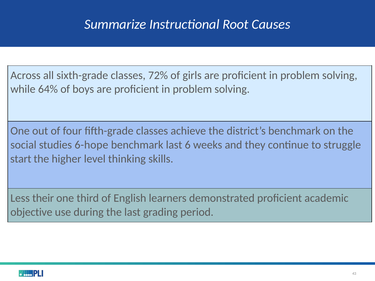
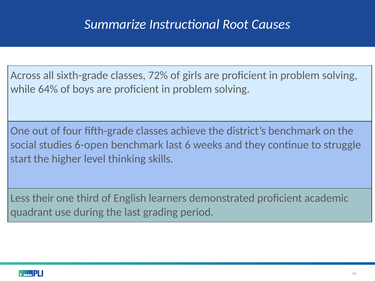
6-hope: 6-hope -> 6-open
objective: objective -> quadrant
